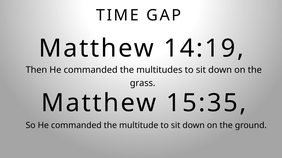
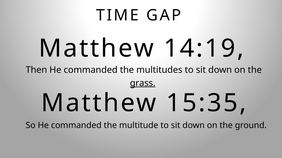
grass underline: none -> present
